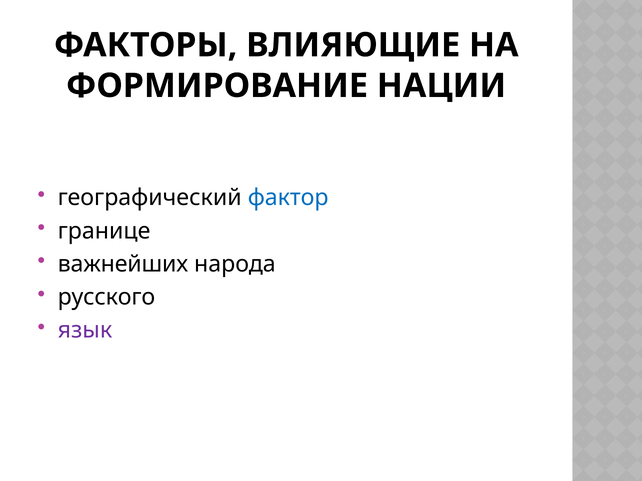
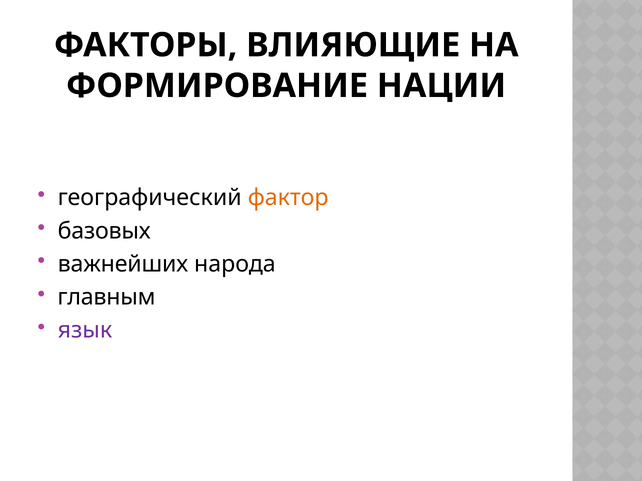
фактор colour: blue -> orange
границе: границе -> базовых
русского: русского -> главным
